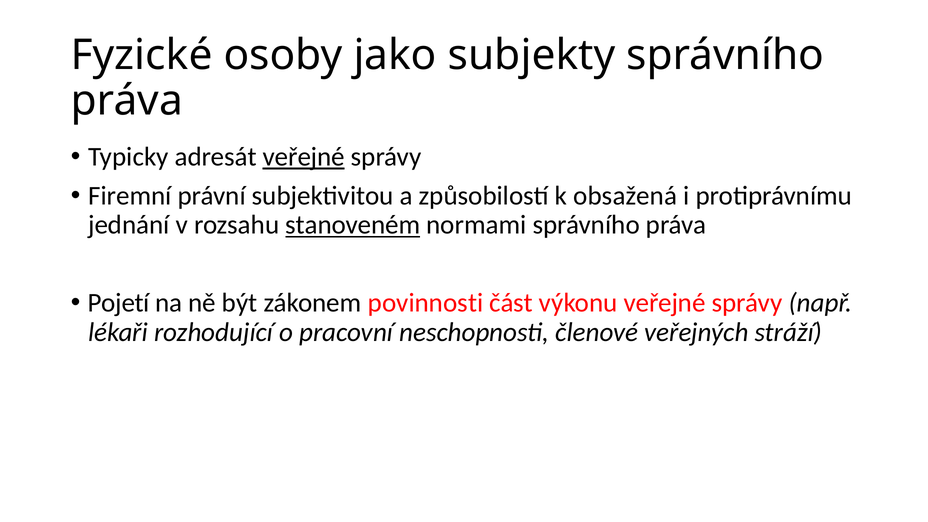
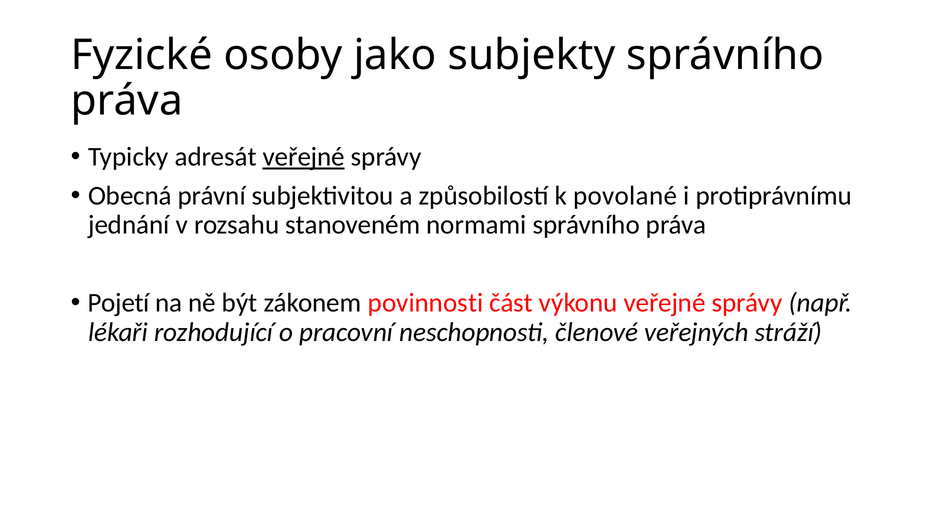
Firemní: Firemní -> Obecná
obsažená: obsažená -> povolané
stanoveném underline: present -> none
